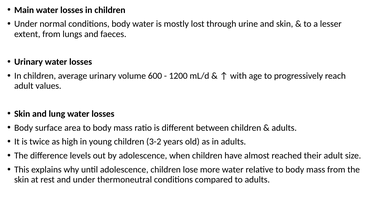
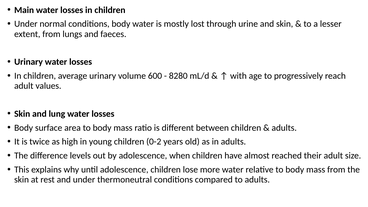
1200: 1200 -> 8280
3-2: 3-2 -> 0-2
